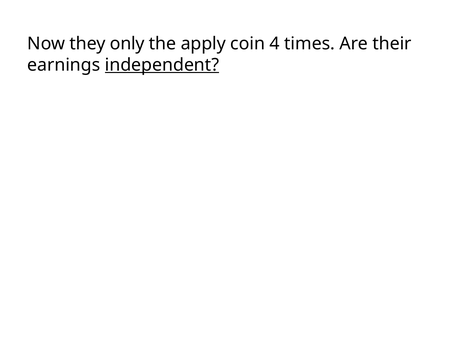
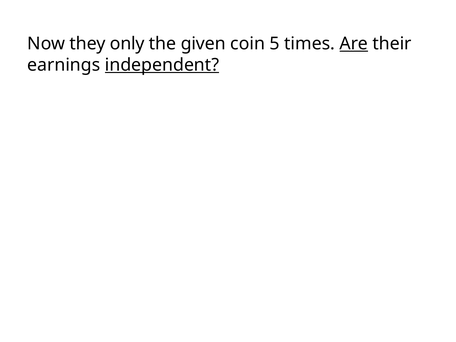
apply: apply -> given
4: 4 -> 5
Are underline: none -> present
